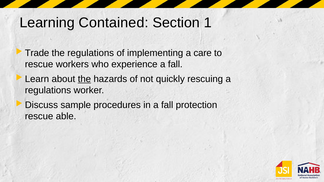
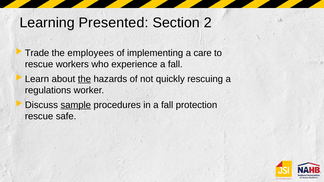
Contained: Contained -> Presented
1: 1 -> 2
the regulations: regulations -> employees
sample underline: none -> present
able: able -> safe
